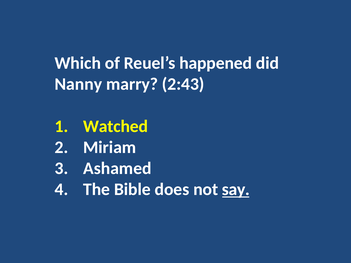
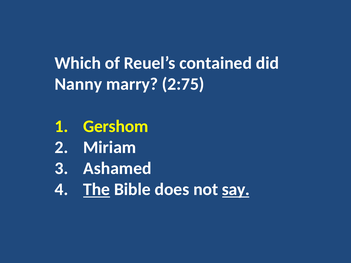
happened: happened -> contained
2:43: 2:43 -> 2:75
Watched: Watched -> Gershom
The underline: none -> present
